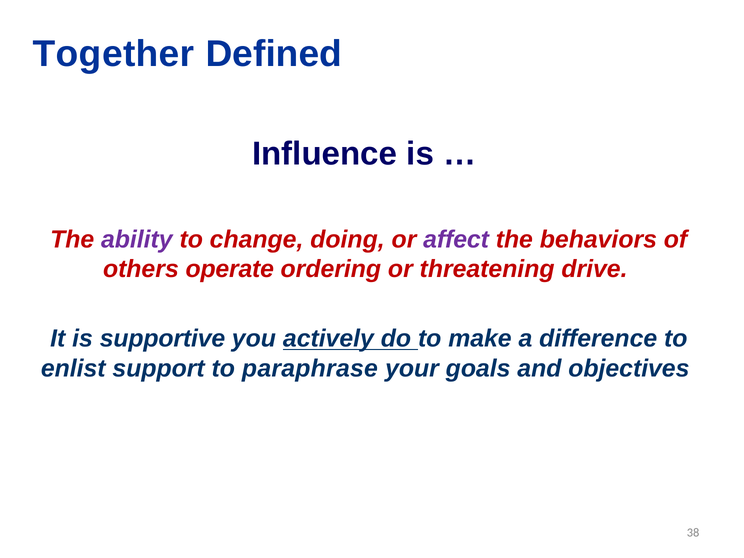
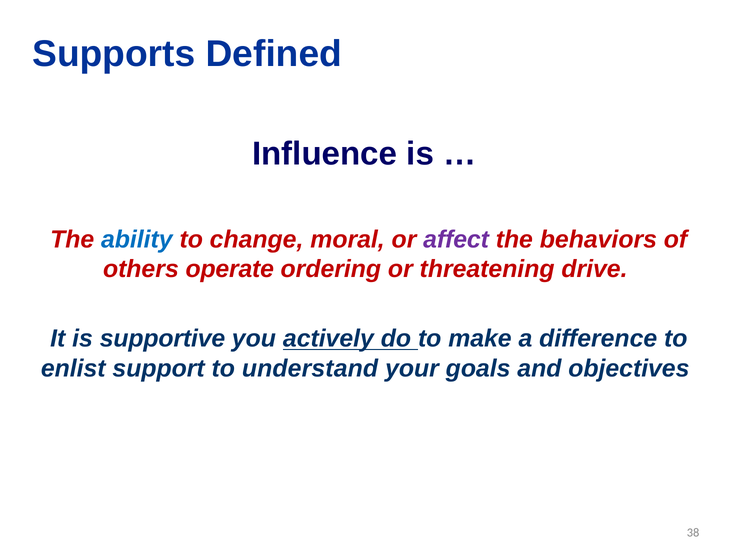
Together: Together -> Supports
ability colour: purple -> blue
doing: doing -> moral
paraphrase: paraphrase -> understand
